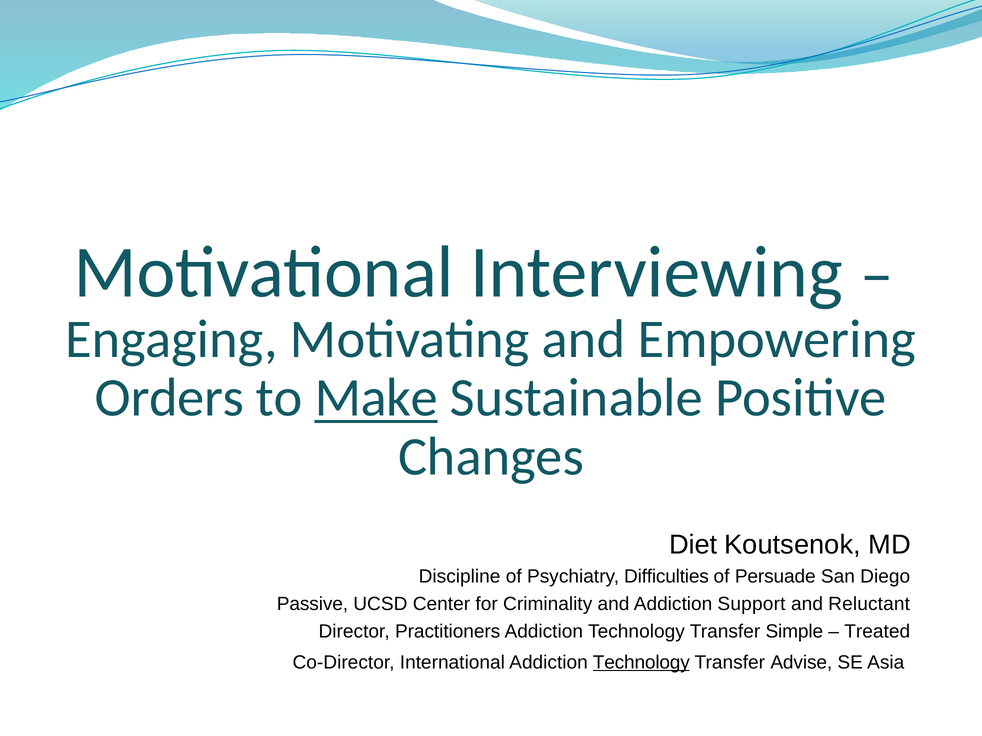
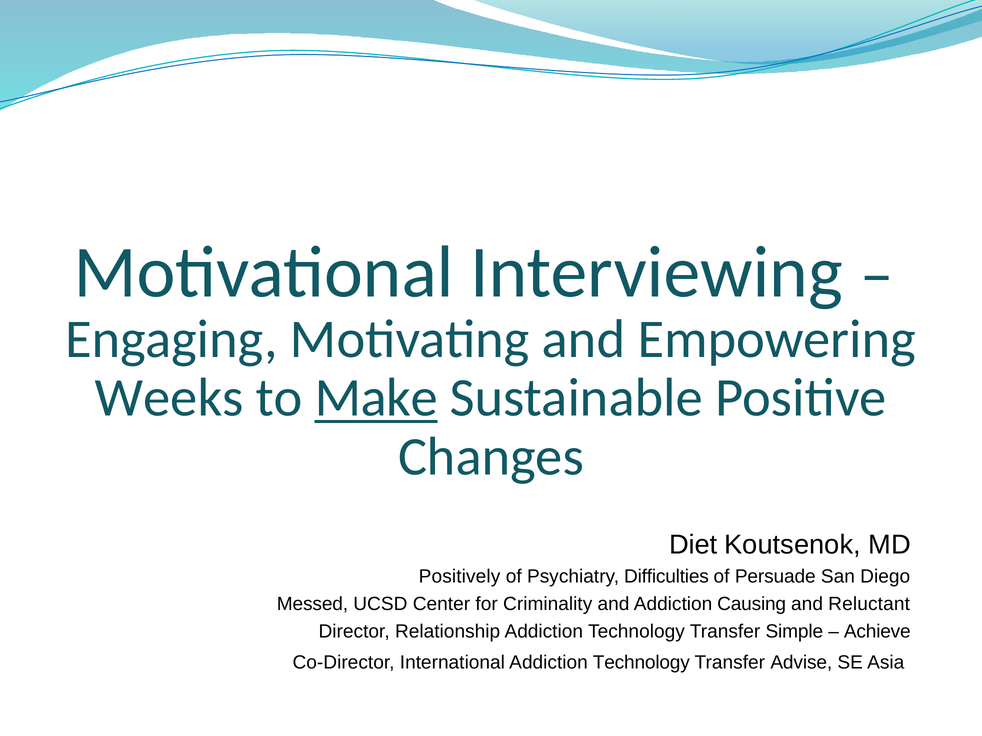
Orders: Orders -> Weeks
Discipline: Discipline -> Positively
Passive: Passive -> Messed
Support: Support -> Causing
Practitioners: Practitioners -> Relationship
Treated: Treated -> Achieve
Technology at (641, 663) underline: present -> none
